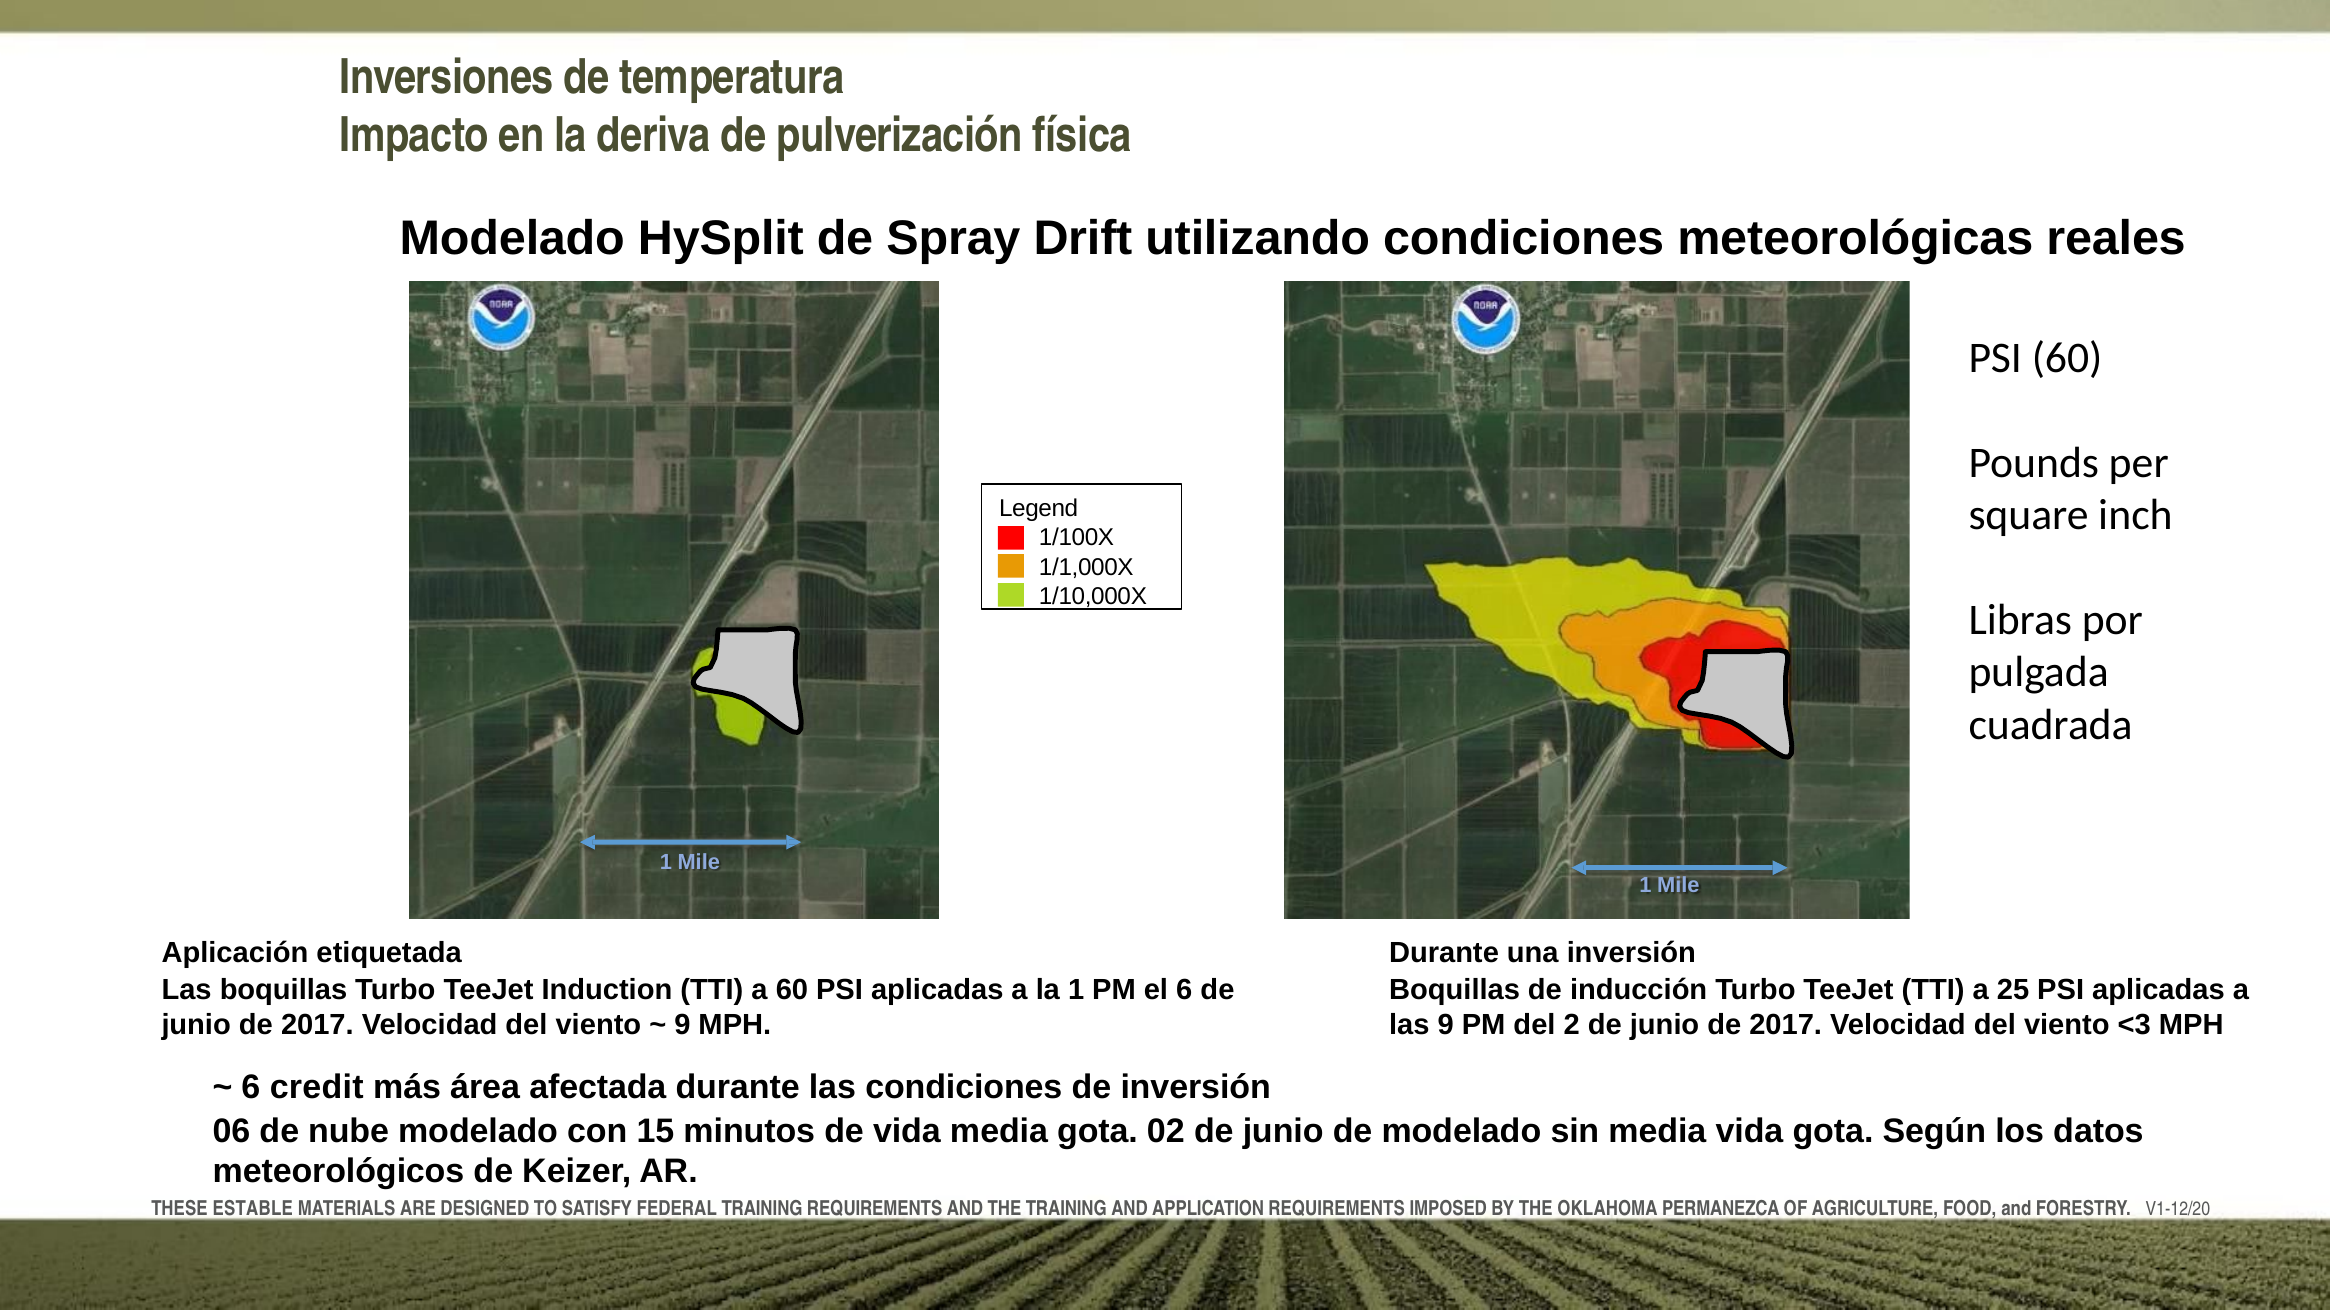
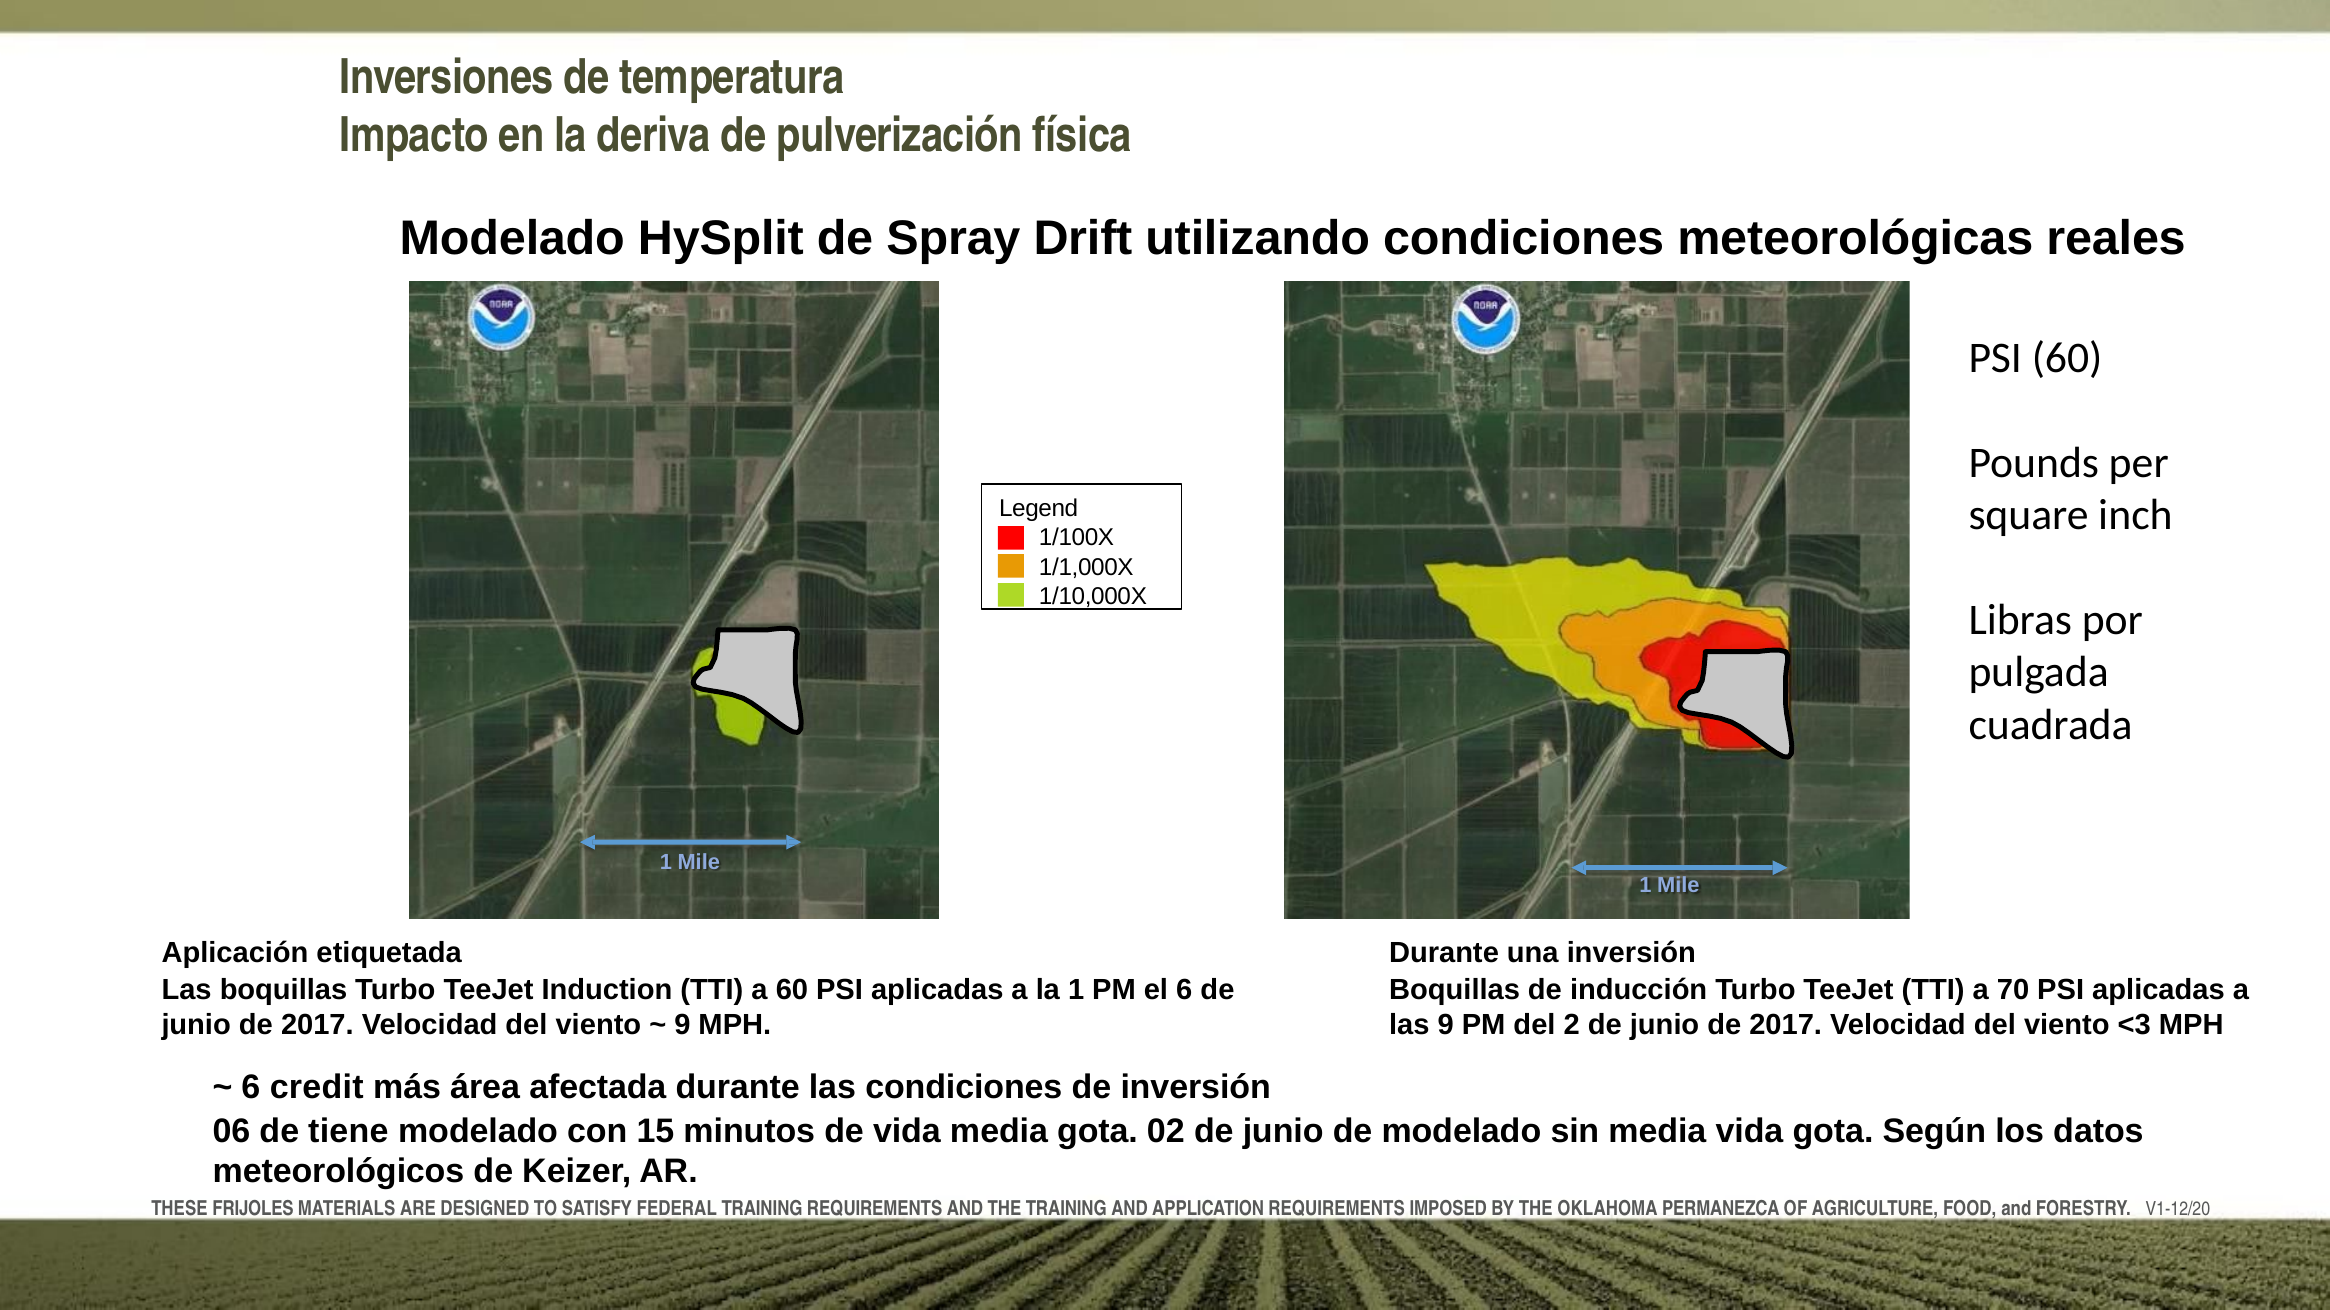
25: 25 -> 70
nube: nube -> tiene
ESTABLE: ESTABLE -> FRIJOLES
